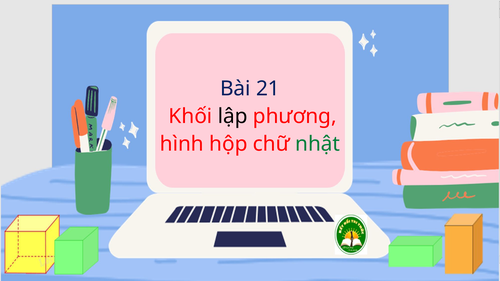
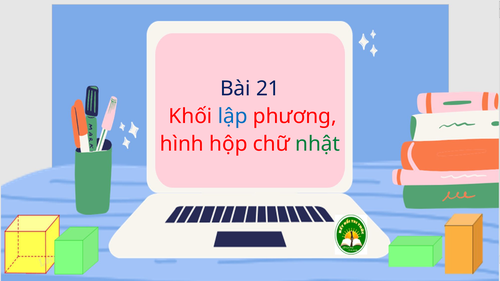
lập colour: black -> blue
